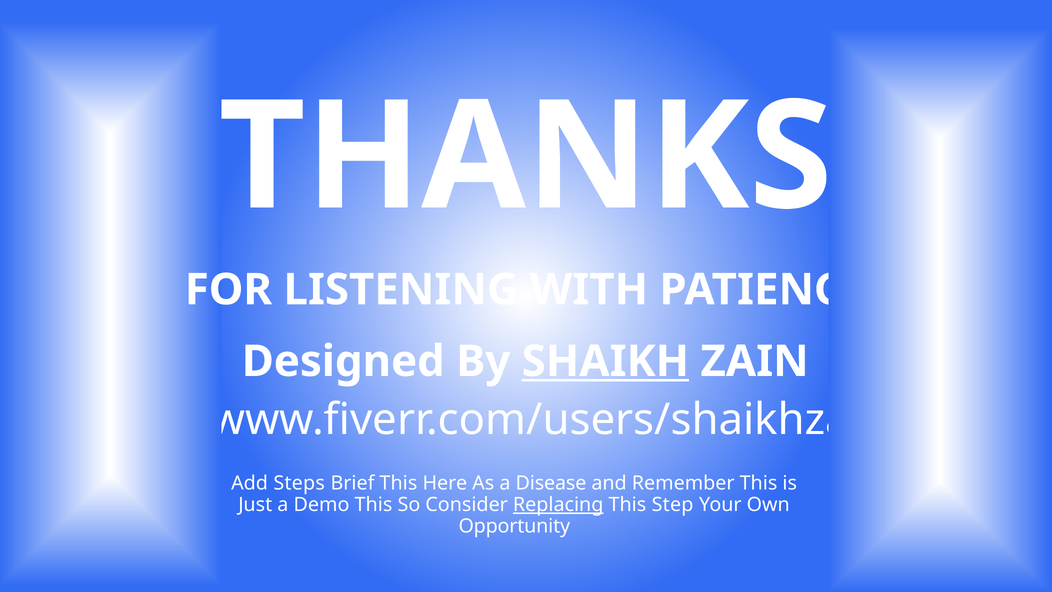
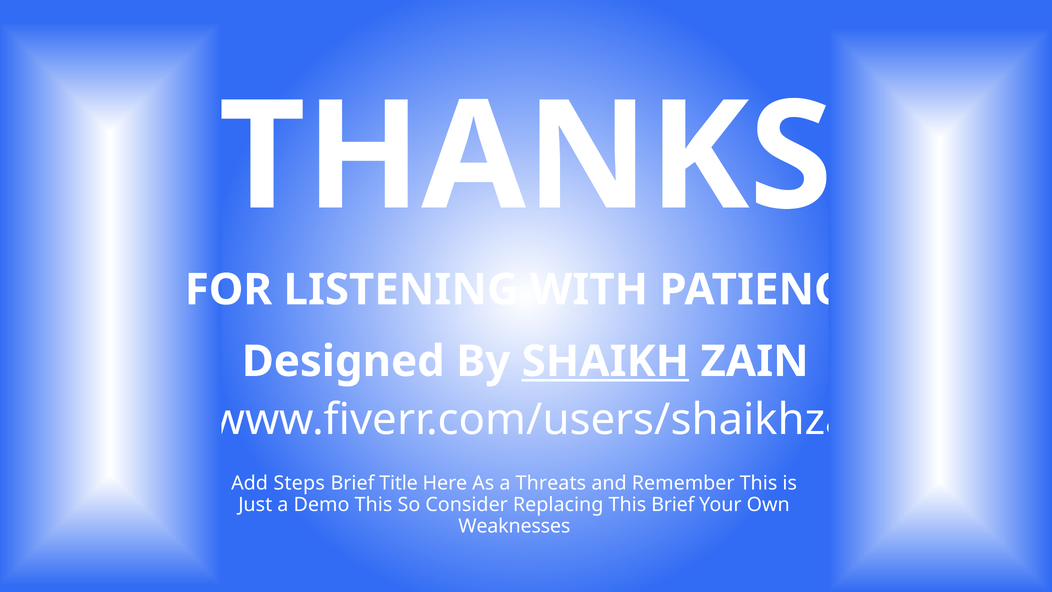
Brief This: This -> Title
Disease: Disease -> Threats
Replacing underline: present -> none
This Step: Step -> Brief
Opportunity: Opportunity -> Weaknesses
